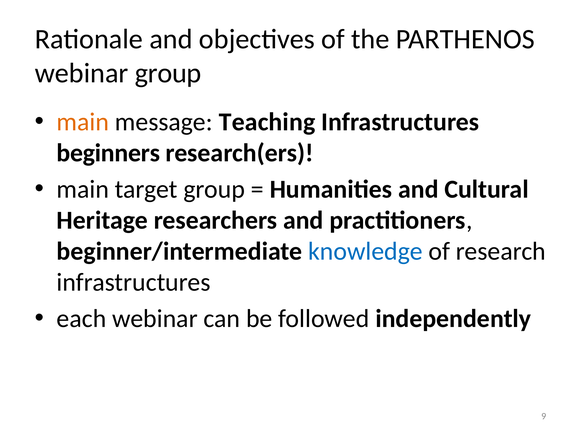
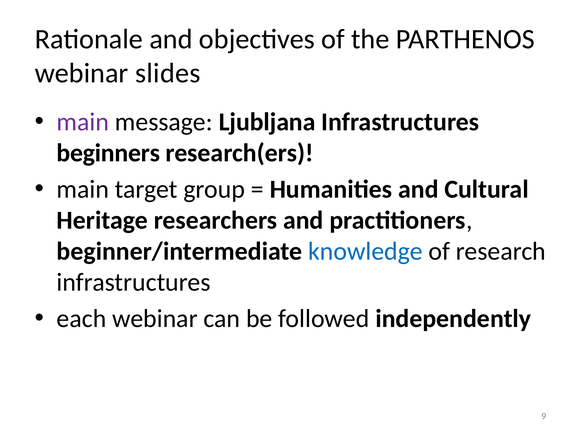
webinar group: group -> slides
main at (83, 122) colour: orange -> purple
Teaching: Teaching -> Ljubljana
